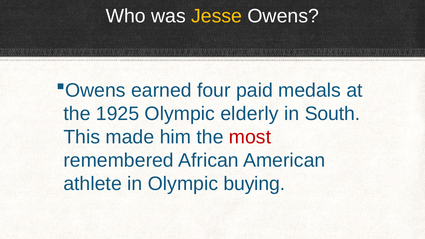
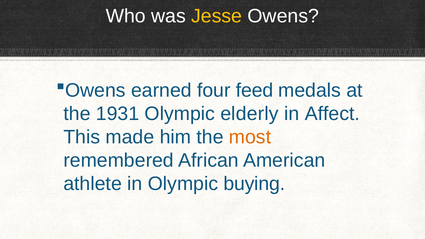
paid: paid -> feed
1925: 1925 -> 1931
South: South -> Affect
most colour: red -> orange
